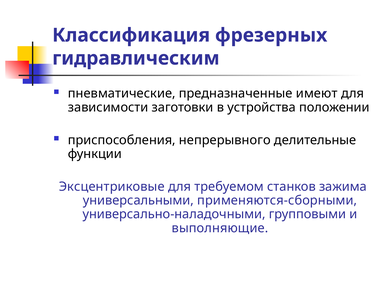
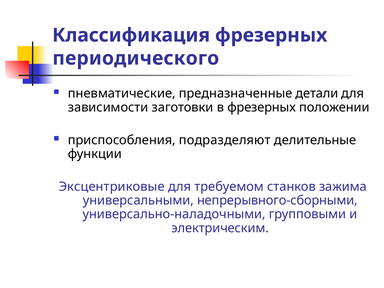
гидравлическим: гидравлическим -> периодического
имеют: имеют -> детали
в устройства: устройства -> фрезерных
непрерывного: непрерывного -> подразделяют
применяются-сборными: применяются-сборными -> непрерывного-сборными
выполняющие: выполняющие -> электрическим
